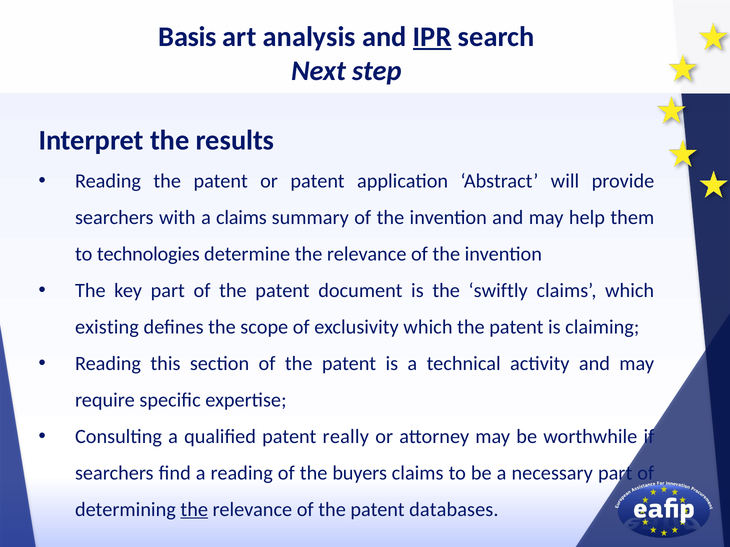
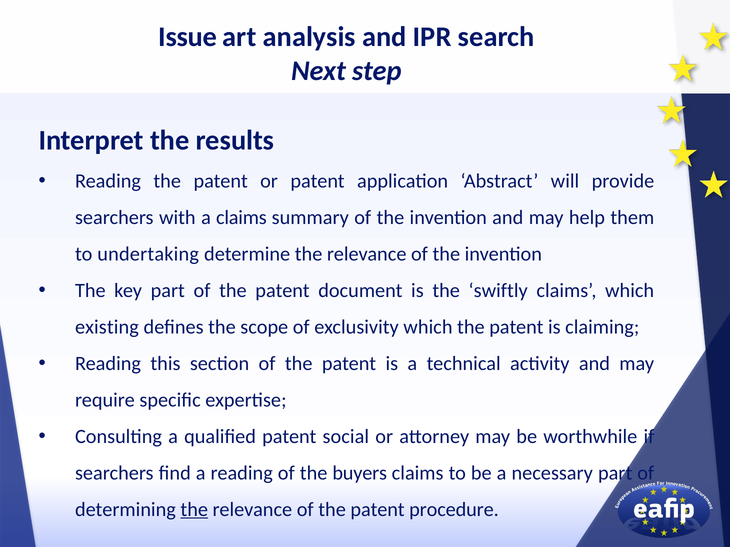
Basis: Basis -> Issue
IPR underline: present -> none
technologies: technologies -> undertaking
really: really -> social
databases: databases -> procedure
